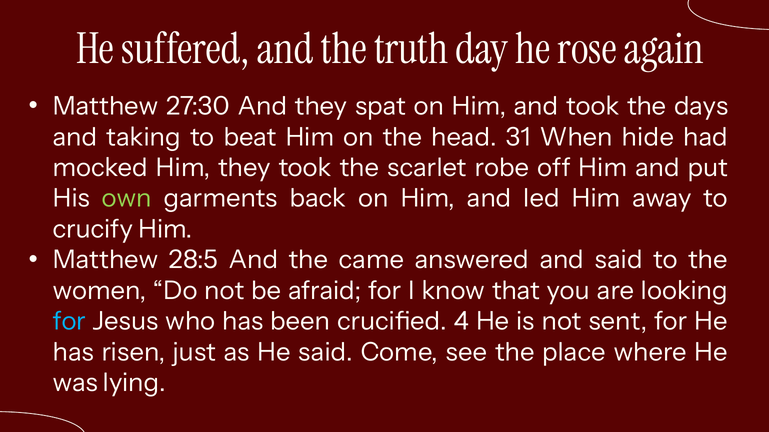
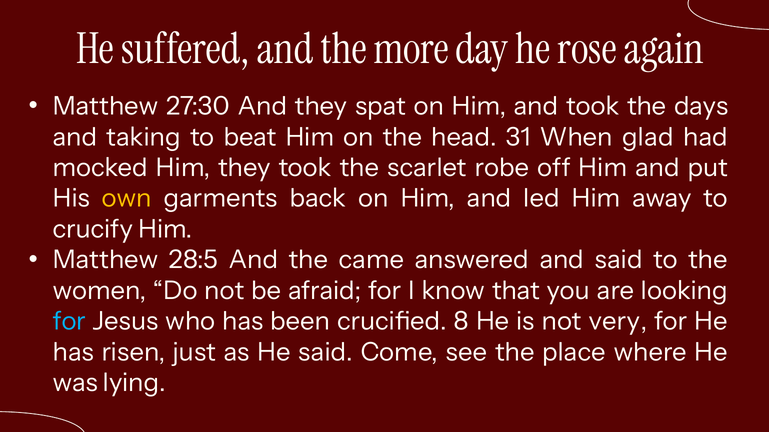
truth: truth -> more
hide: hide -> glad
own colour: light green -> yellow
4: 4 -> 8
sent: sent -> very
